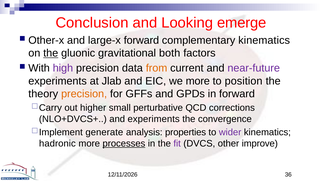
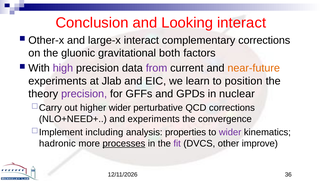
Looking emerge: emerge -> interact
large-x forward: forward -> interact
complementary kinematics: kinematics -> corrections
the at (51, 53) underline: present -> none
from colour: orange -> purple
near-future colour: purple -> orange
we more: more -> learn
precision at (84, 94) colour: orange -> purple
in forward: forward -> nuclear
higher small: small -> wider
NLO+DVCS+: NLO+DVCS+ -> NLO+NEED+
generate: generate -> including
